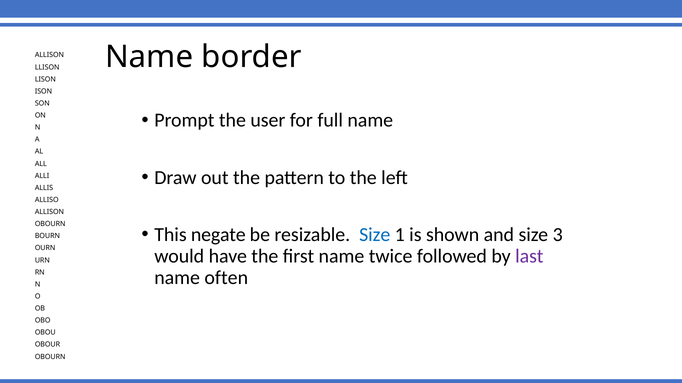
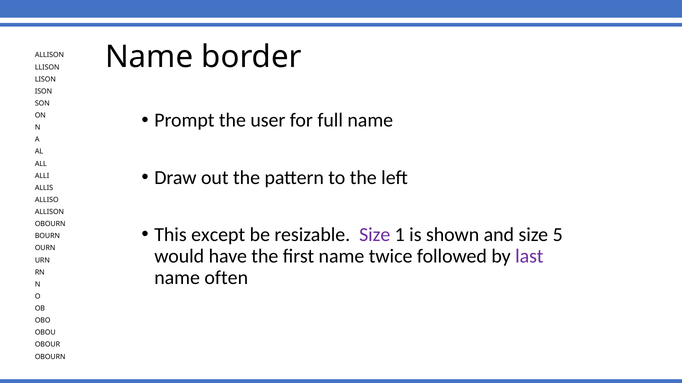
negate: negate -> except
Size at (375, 235) colour: blue -> purple
3: 3 -> 5
